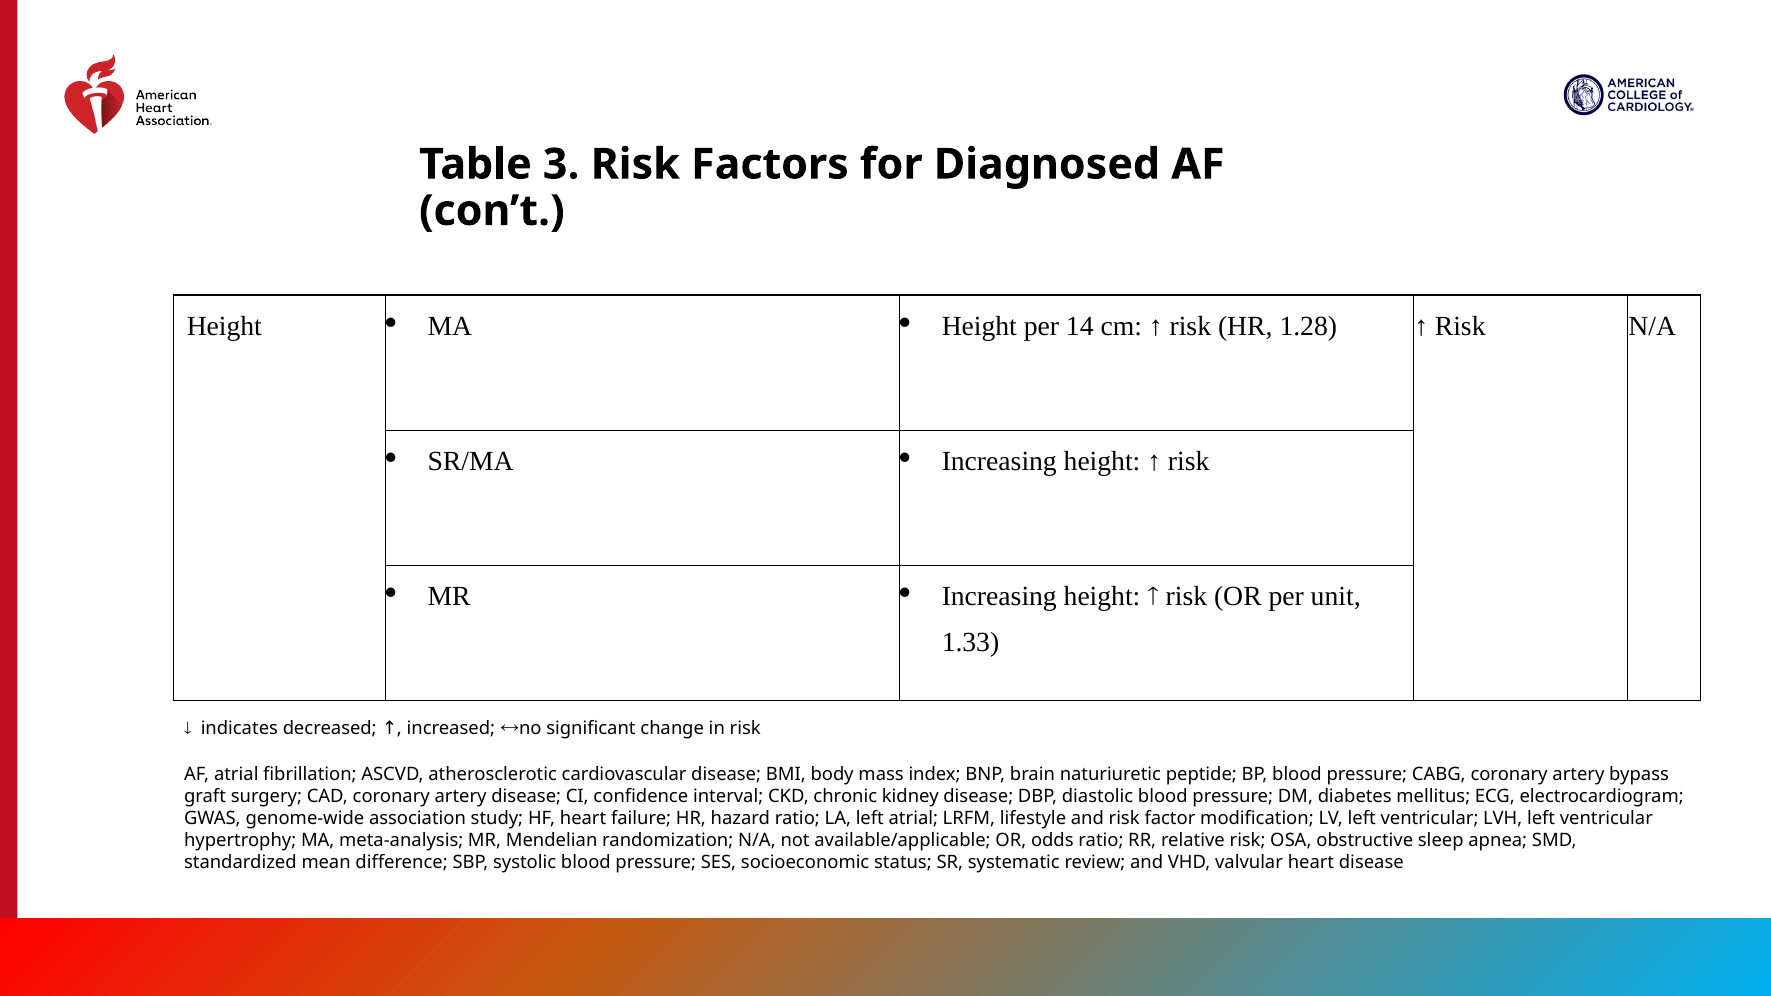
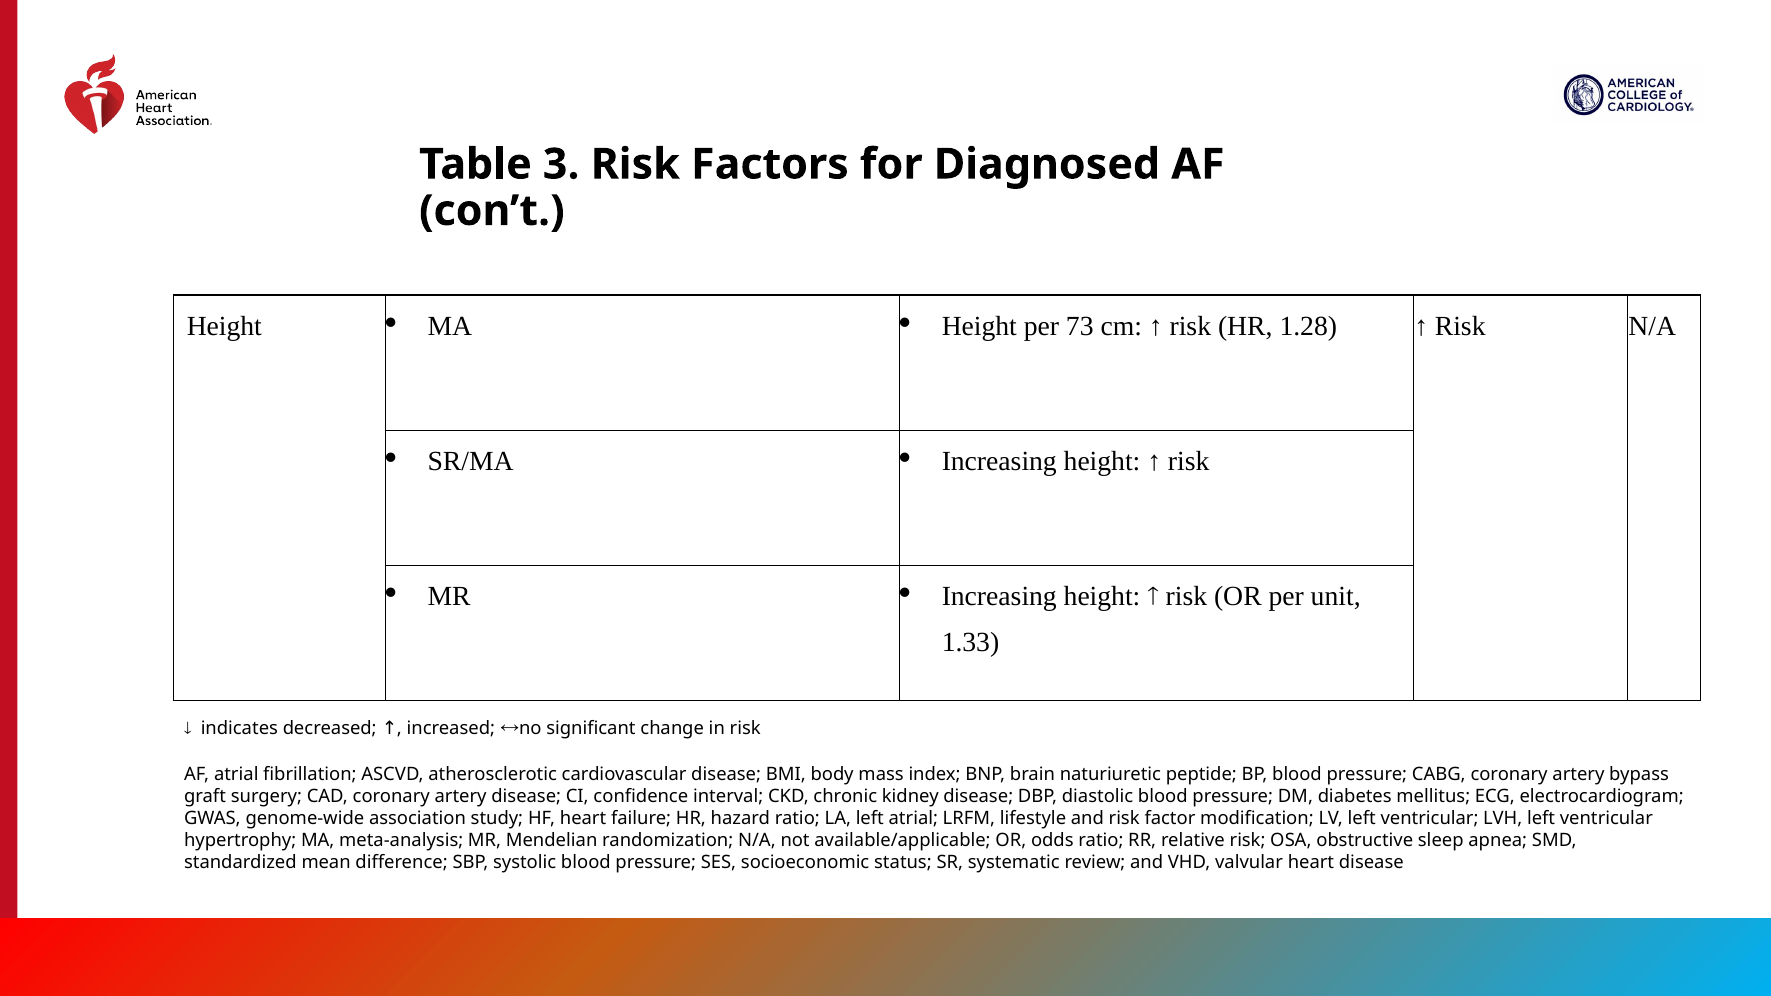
14: 14 -> 73
